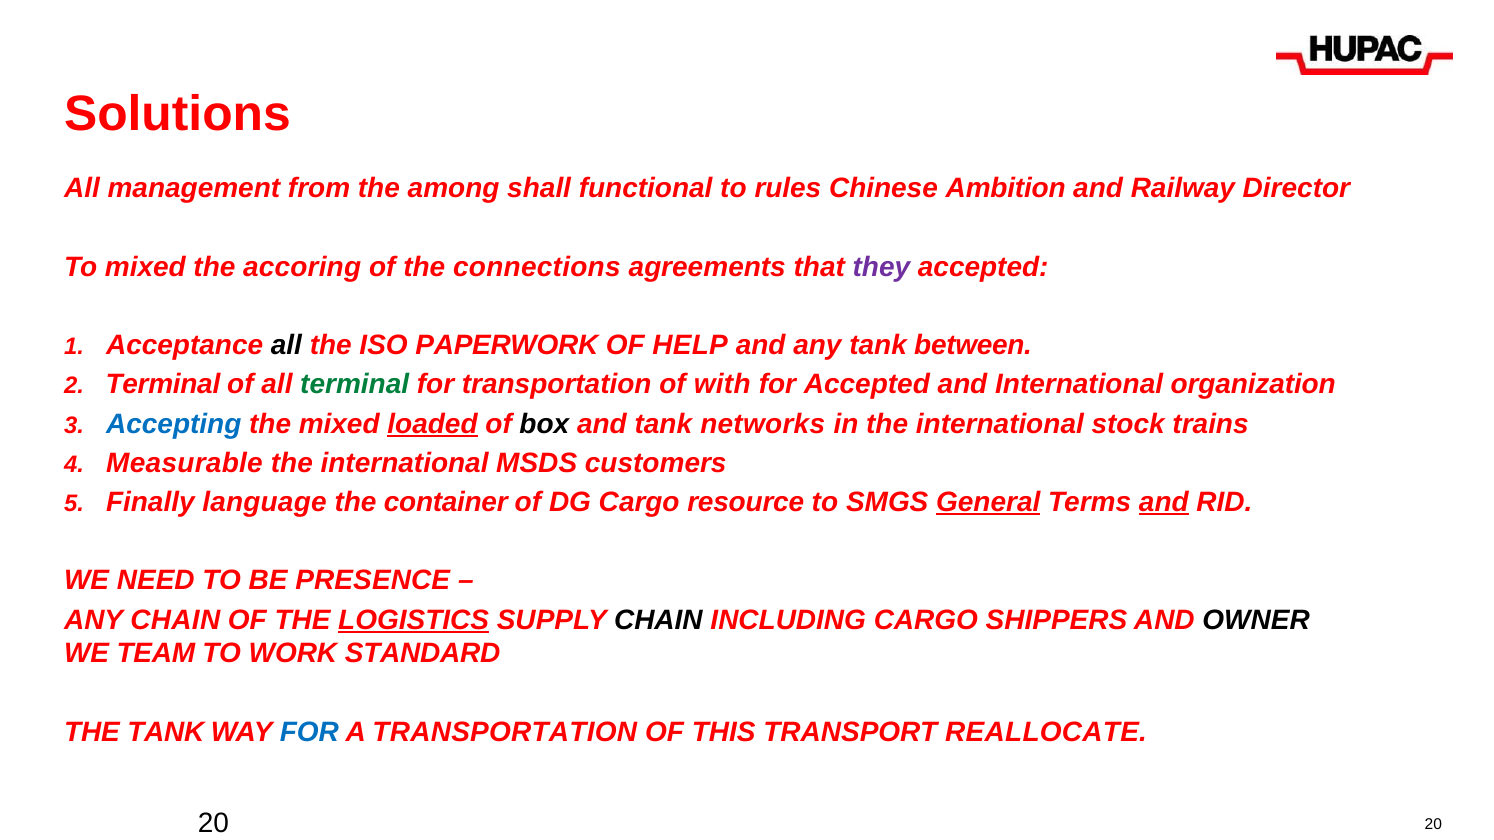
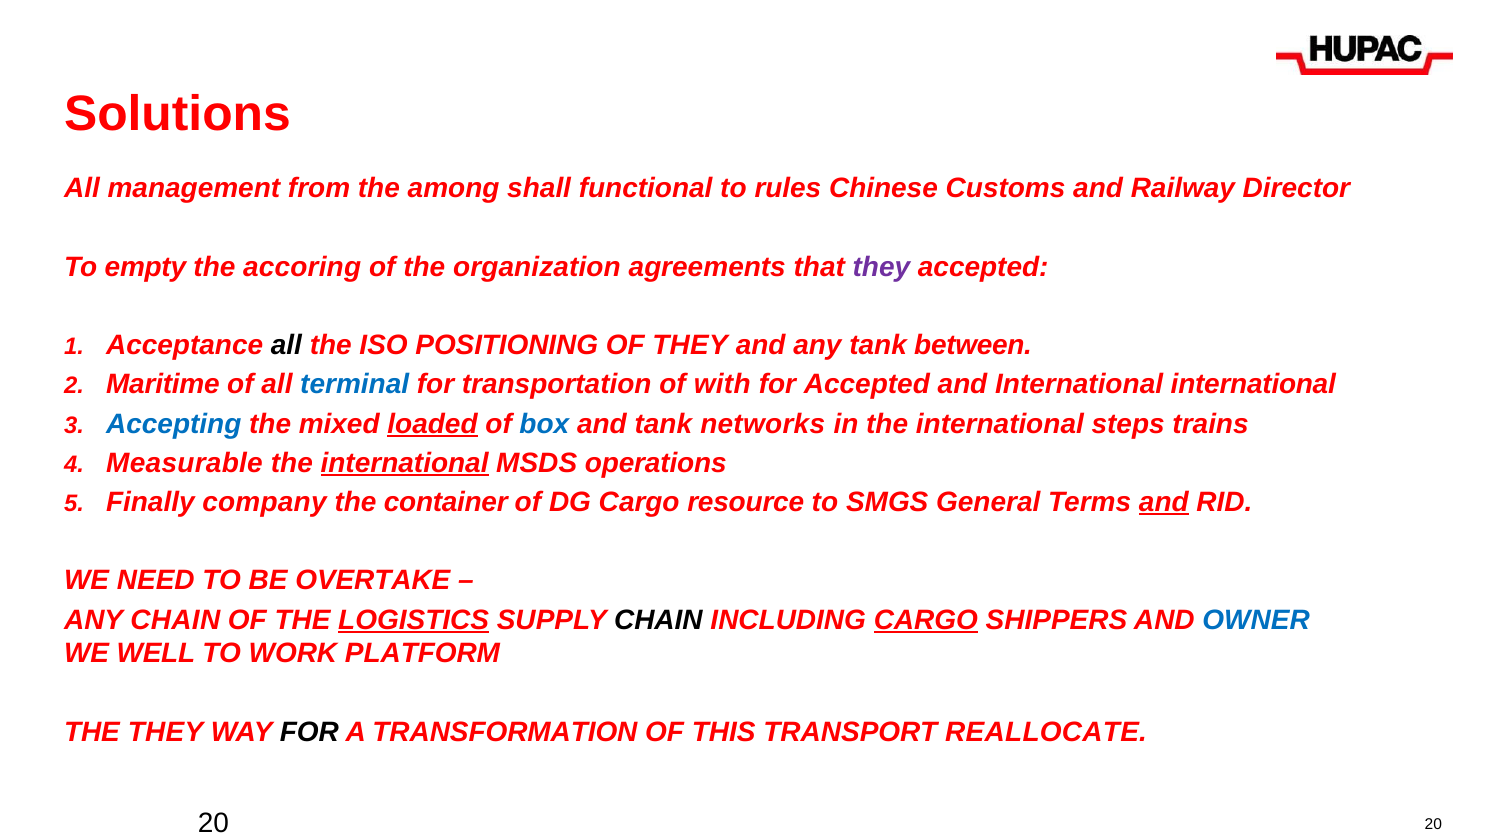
Ambition: Ambition -> Customs
To mixed: mixed -> empty
connections: connections -> organization
PAPERWORK: PAPERWORK -> POSITIONING
OF HELP: HELP -> THEY
Terminal at (163, 385): Terminal -> Maritime
terminal at (355, 385) colour: green -> blue
International organization: organization -> international
box colour: black -> blue
stock: stock -> steps
international at (405, 463) underline: none -> present
customers: customers -> operations
language: language -> company
General underline: present -> none
PRESENCE: PRESENCE -> OVERTAKE
CARGO at (926, 620) underline: none -> present
OWNER colour: black -> blue
TEAM: TEAM -> WELL
STANDARD: STANDARD -> PLATFORM
THE TANK: TANK -> THEY
FOR at (309, 732) colour: blue -> black
A TRANSPORTATION: TRANSPORTATION -> TRANSFORMATION
